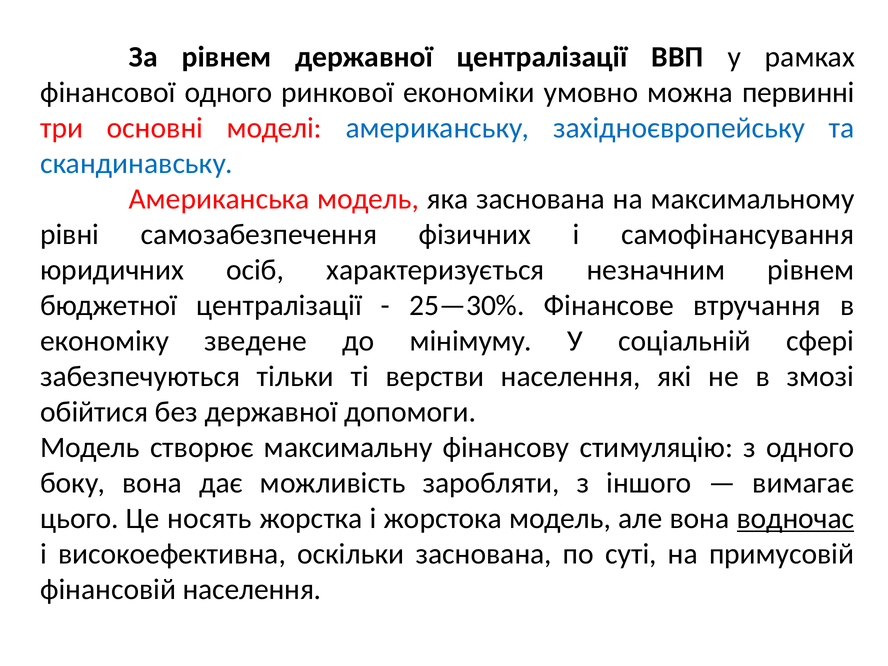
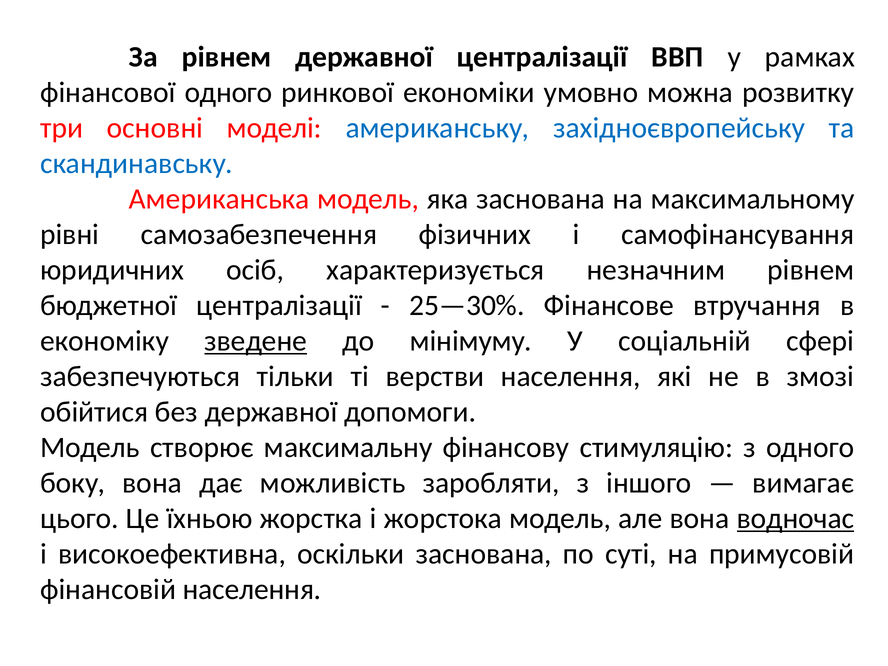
первинні: первинні -> розвитку
зведене underline: none -> present
носять: носять -> їхньою
